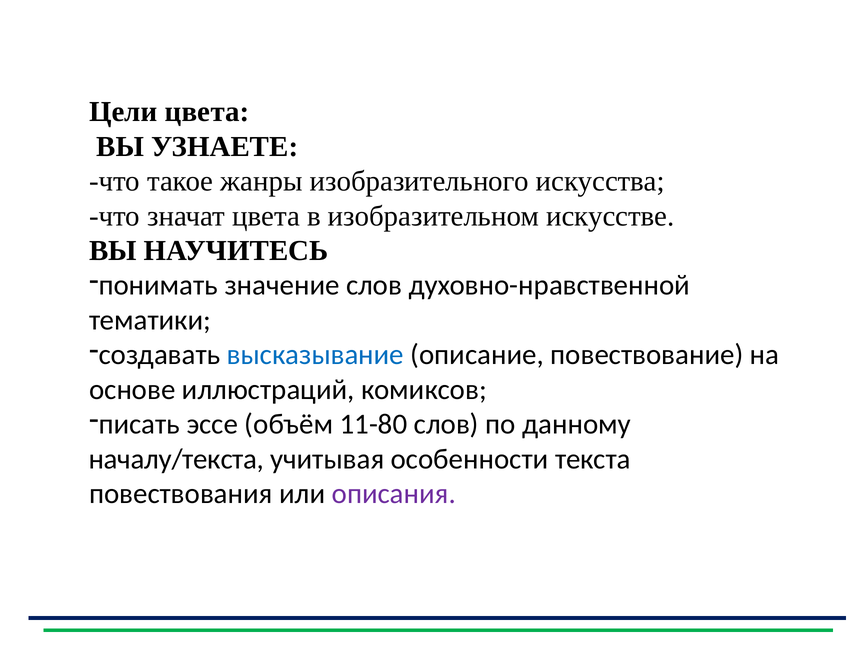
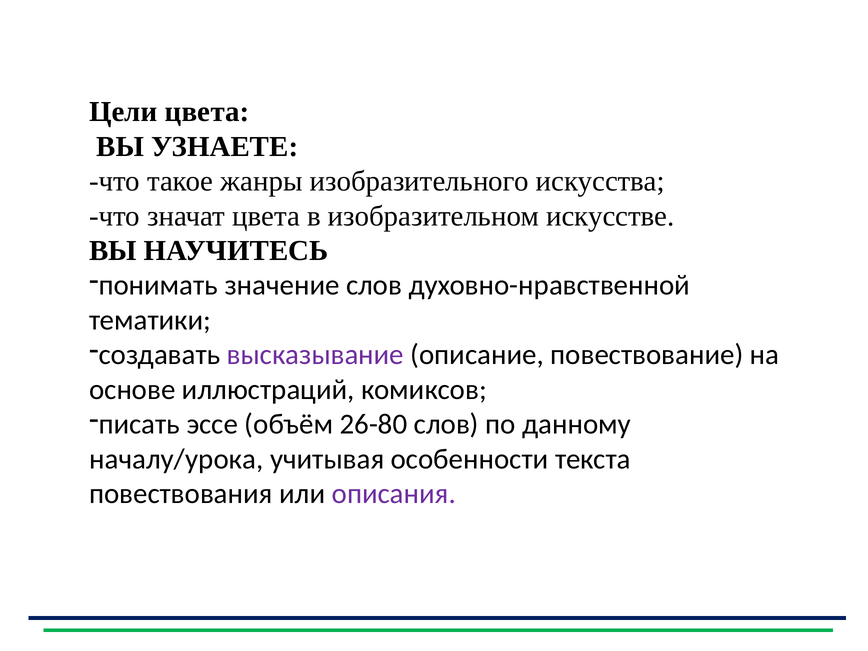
высказывание colour: blue -> purple
11-80: 11-80 -> 26-80
началу/текста: началу/текста -> началу/урока
